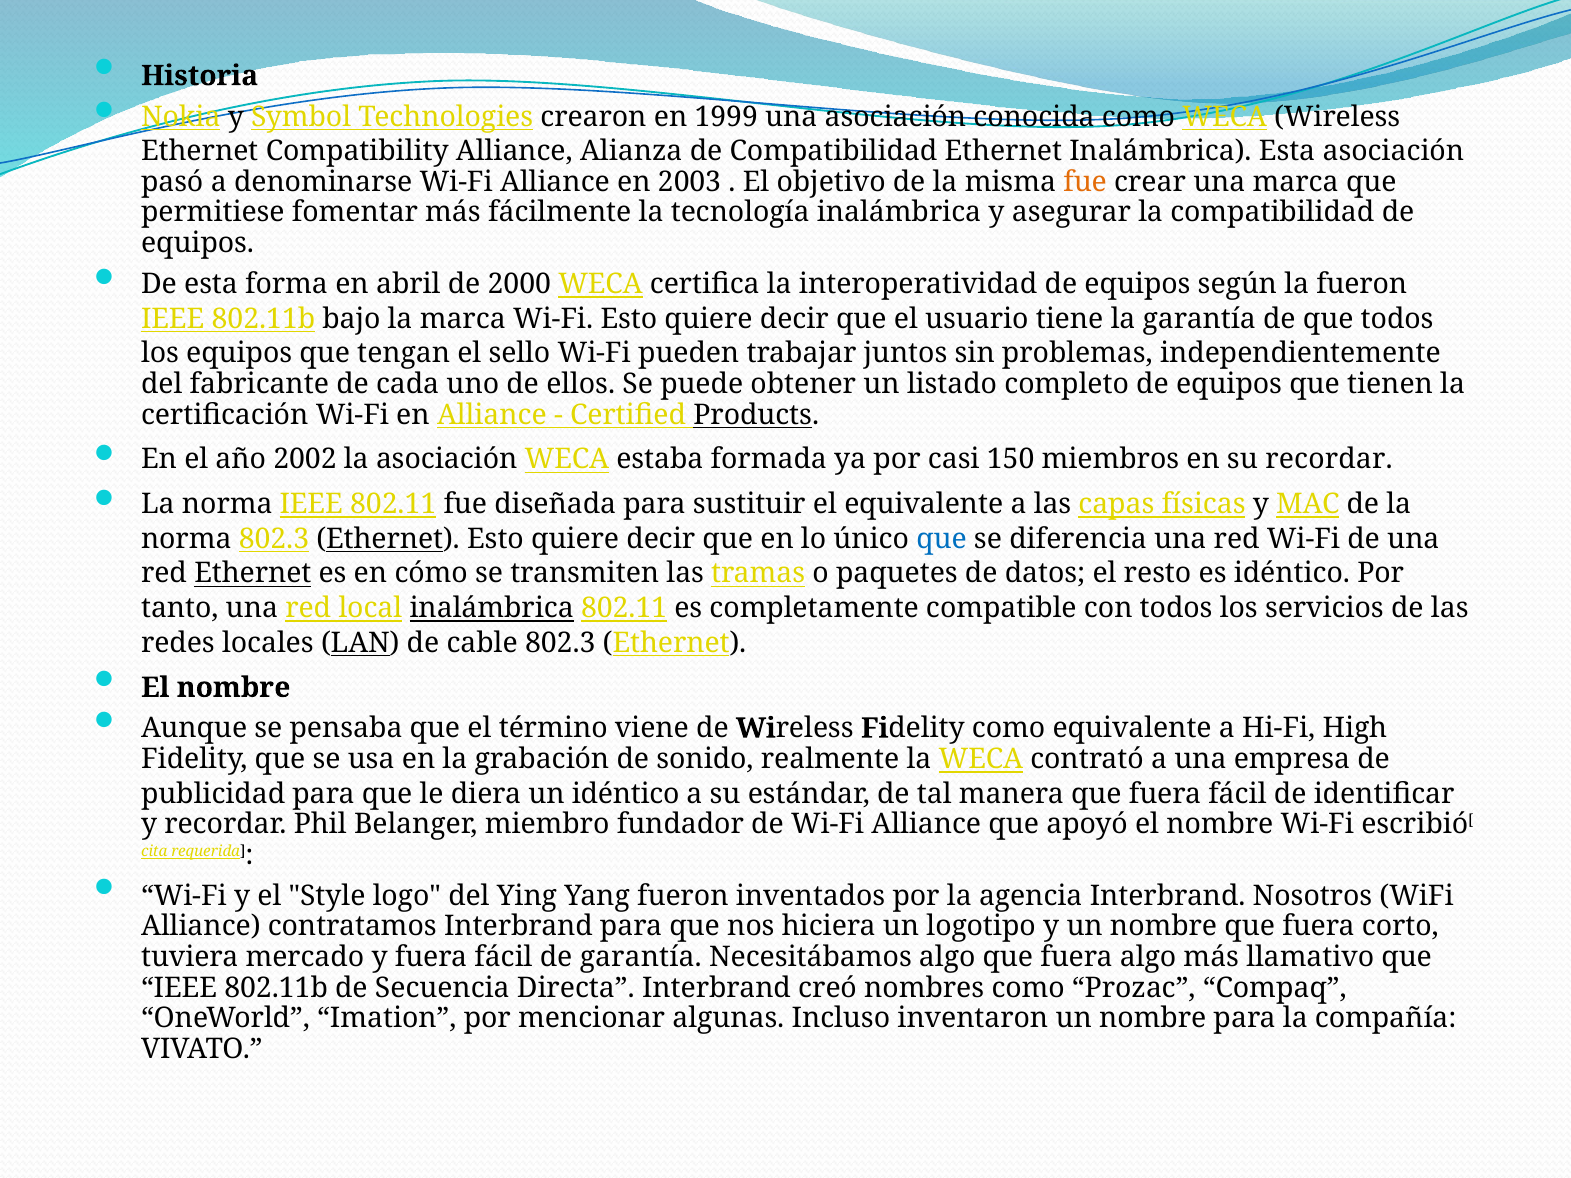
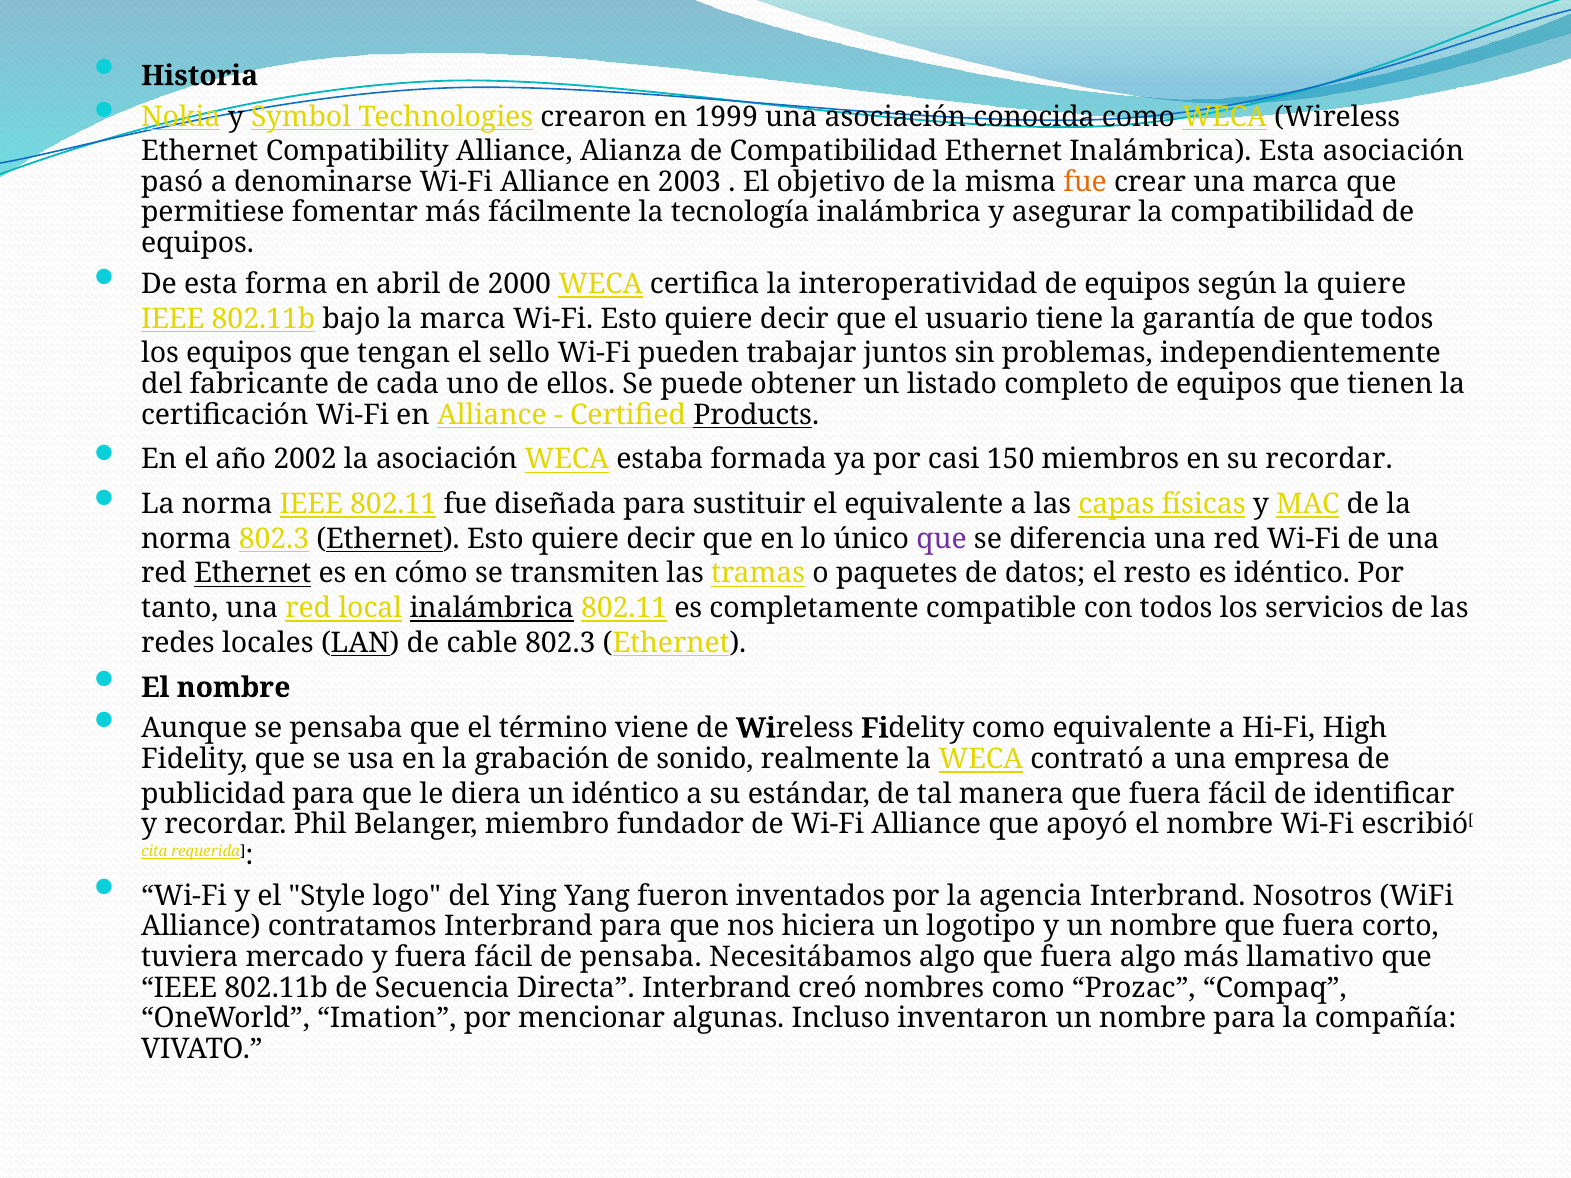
la fueron: fueron -> quiere
que at (942, 539) colour: blue -> purple
de garantía: garantía -> pensaba
